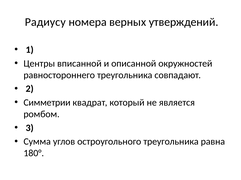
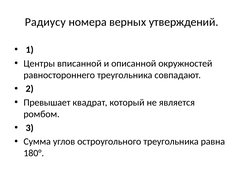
Симметрии: Симметрии -> Превышает
